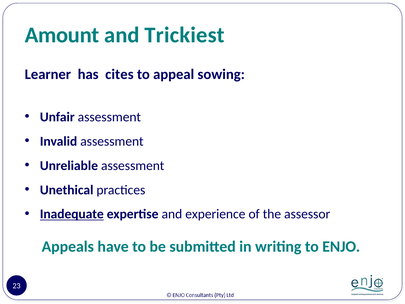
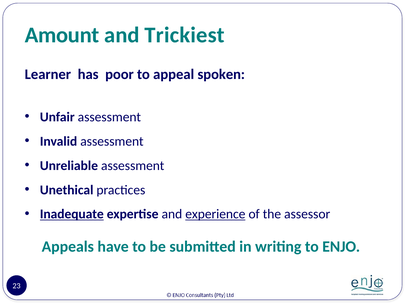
cites: cites -> poor
sowing: sowing -> spoken
experience underline: none -> present
